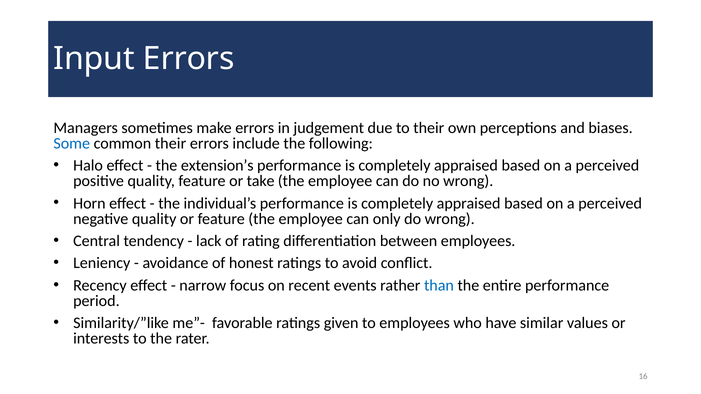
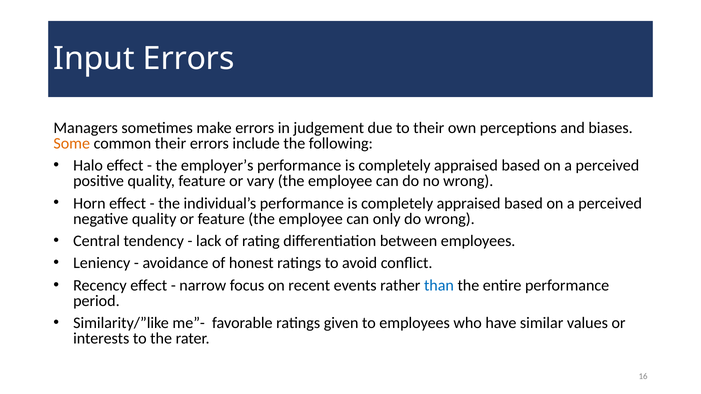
Some colour: blue -> orange
extension’s: extension’s -> employer’s
take: take -> vary
